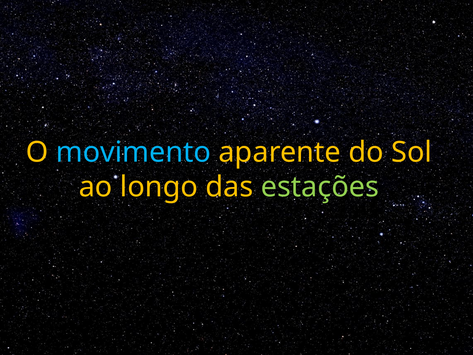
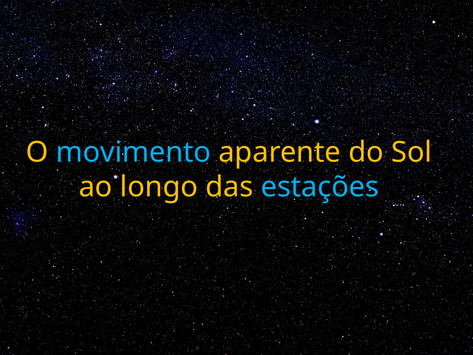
estações colour: light green -> light blue
